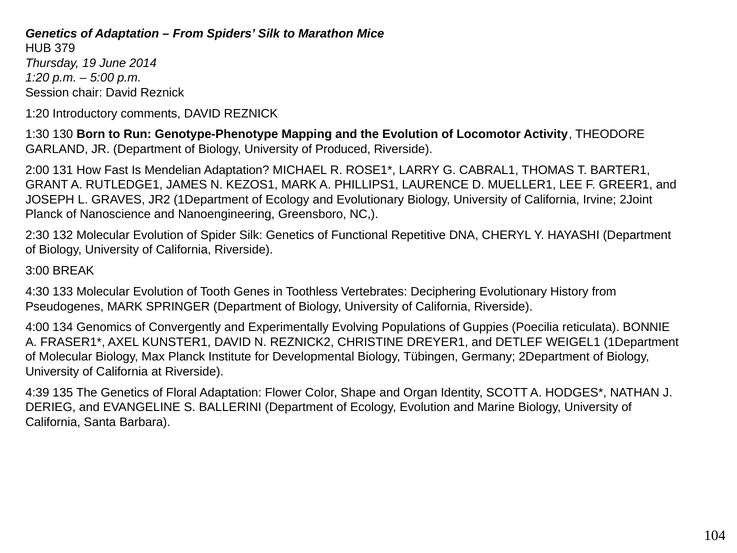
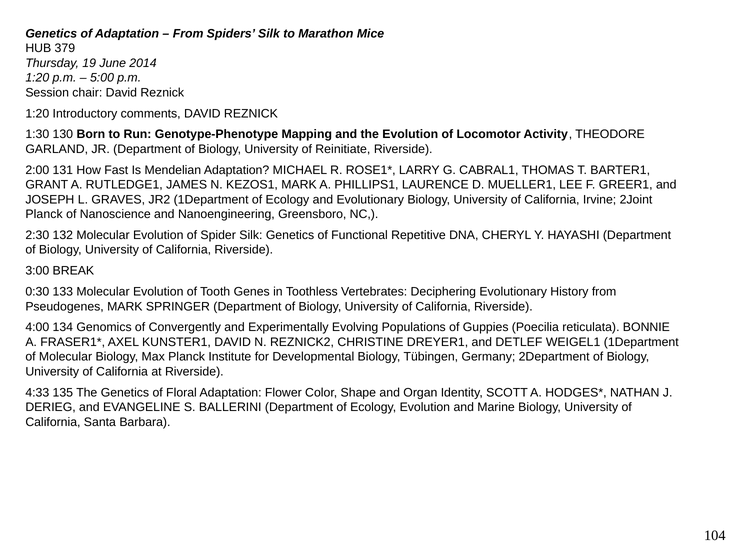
Produced: Produced -> Reinitiate
4:30: 4:30 -> 0:30
4:39: 4:39 -> 4:33
